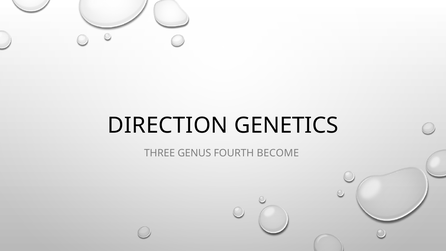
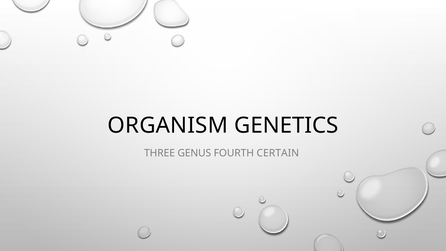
DIRECTION: DIRECTION -> ORGANISM
BECOME: BECOME -> CERTAIN
